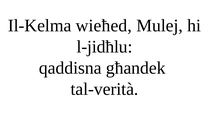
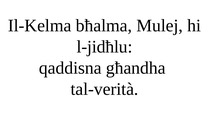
wieħed: wieħed -> bħalma
għandek: għandek -> għandha
